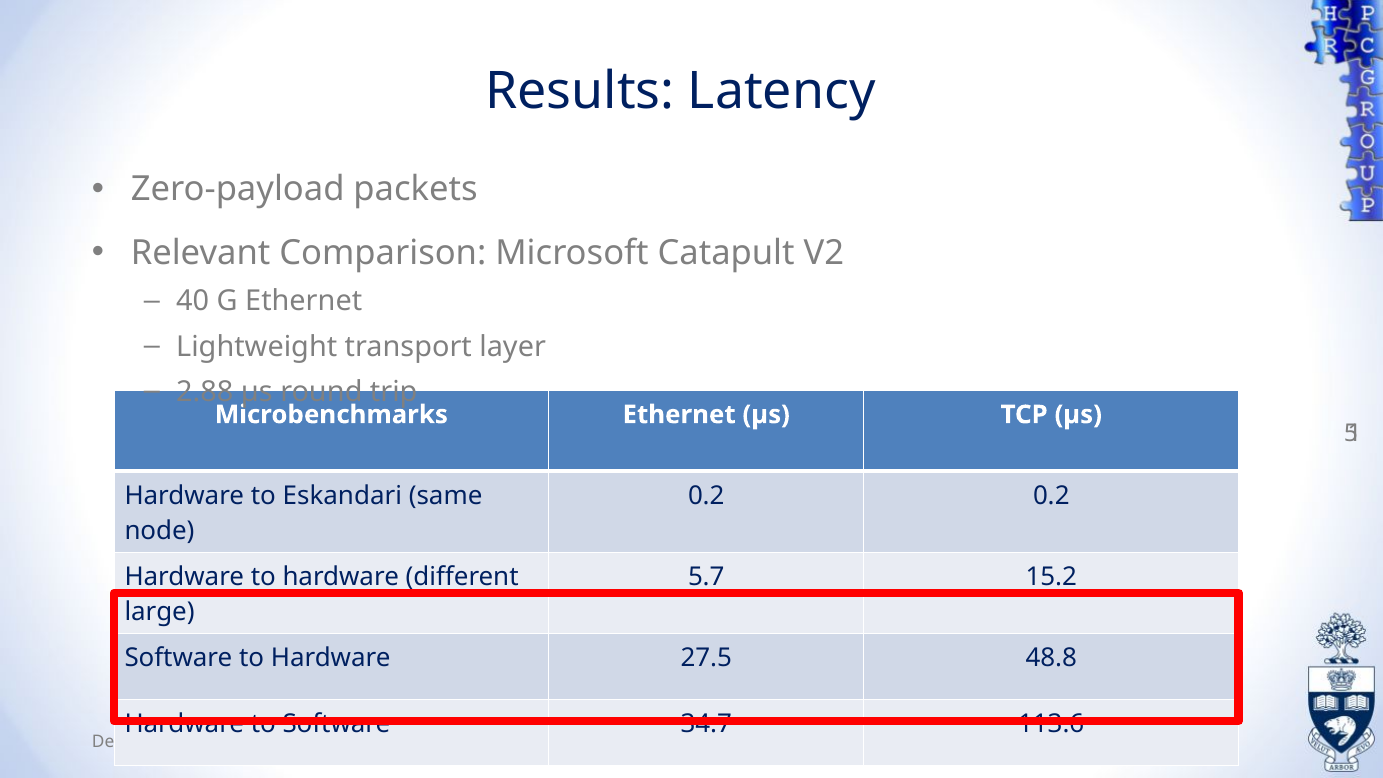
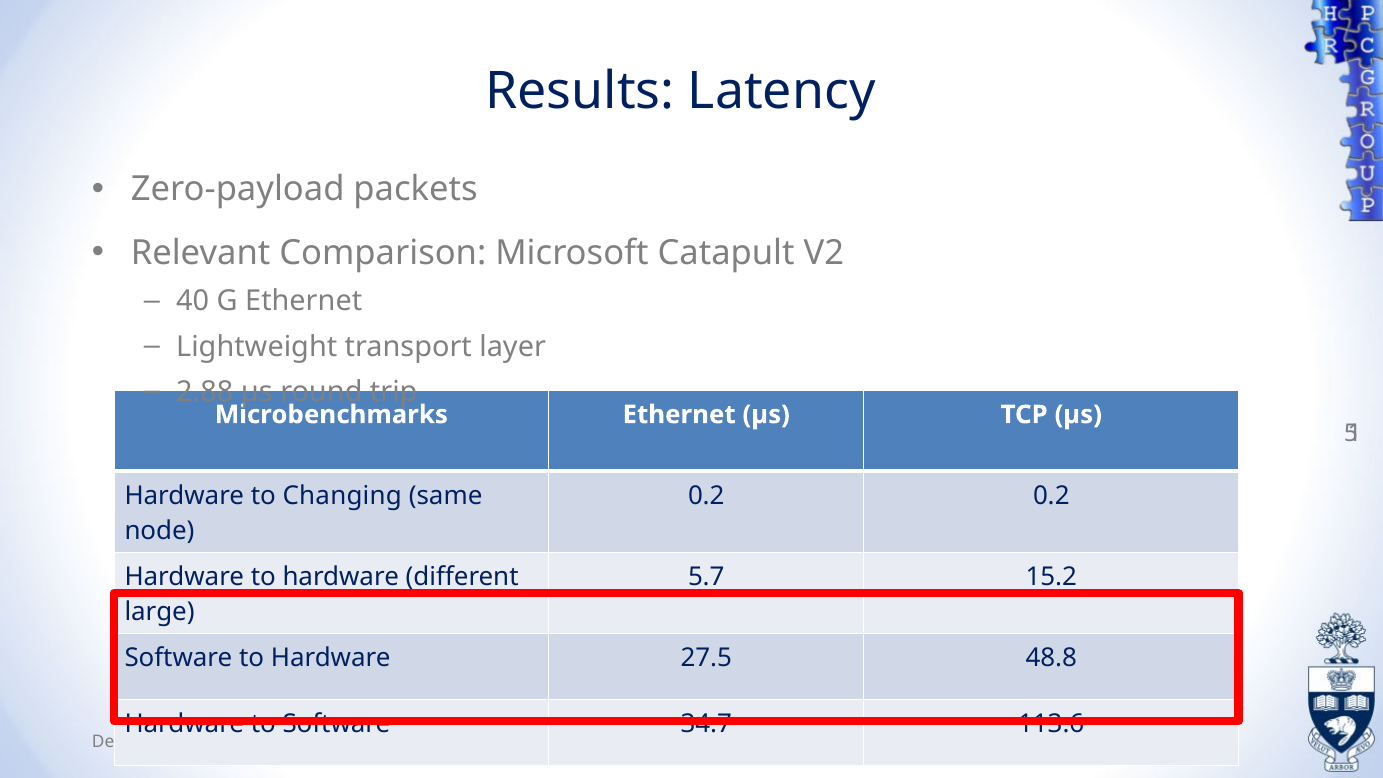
Eskandari: Eskandari -> Changing
